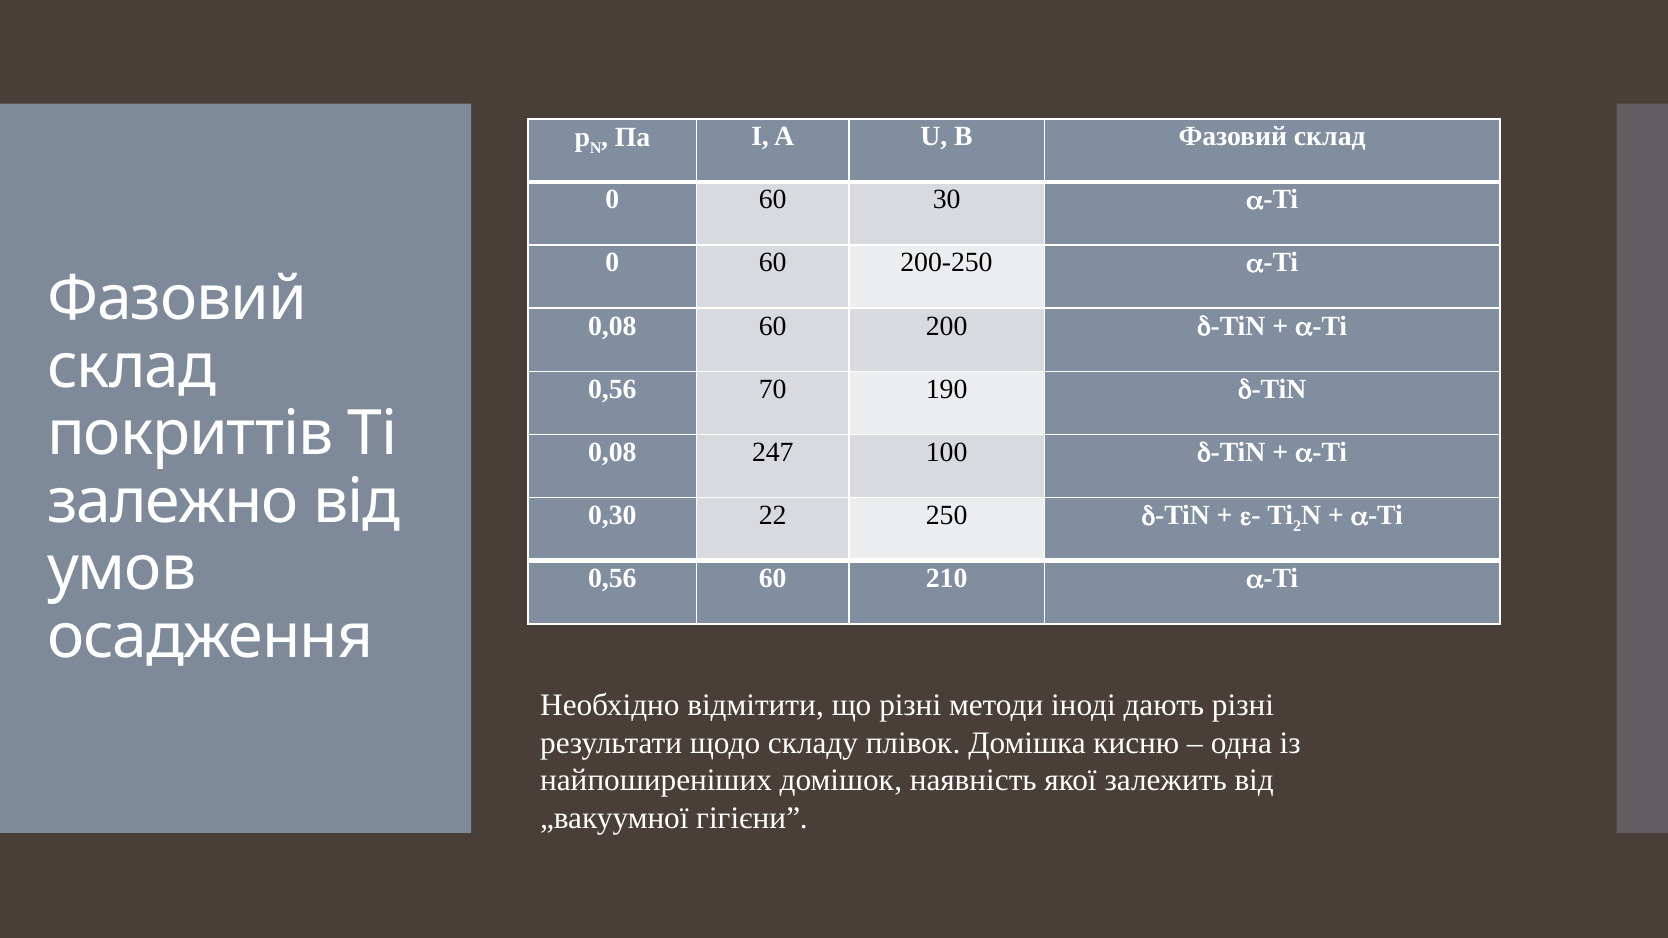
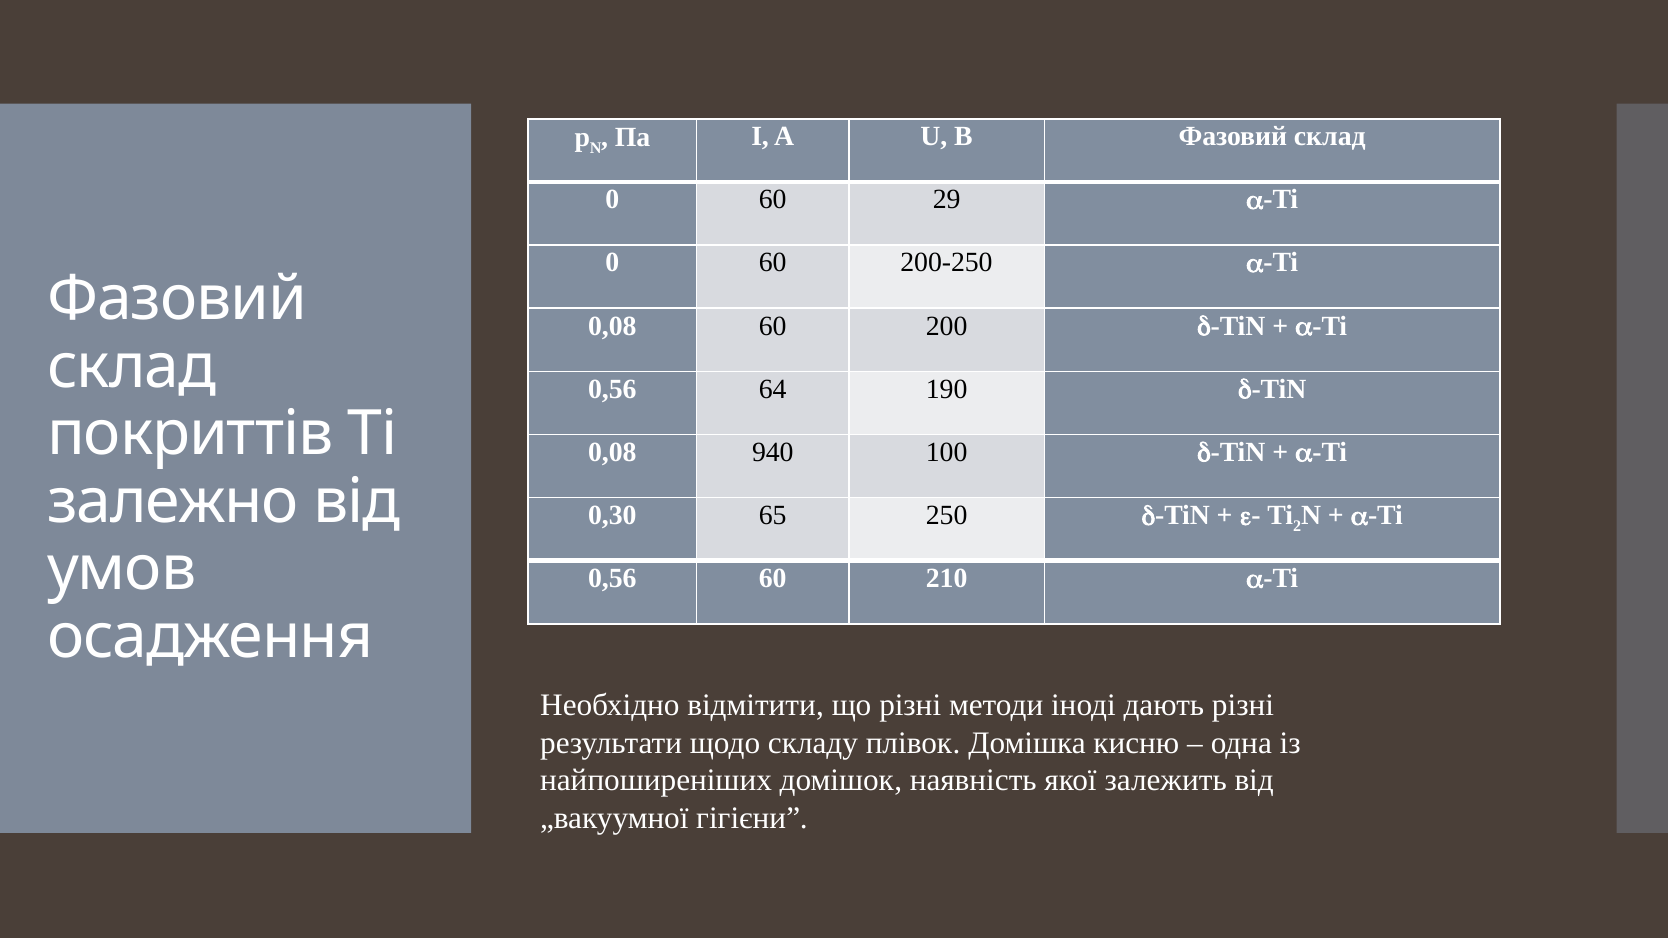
30: 30 -> 29
70: 70 -> 64
247: 247 -> 940
22: 22 -> 65
